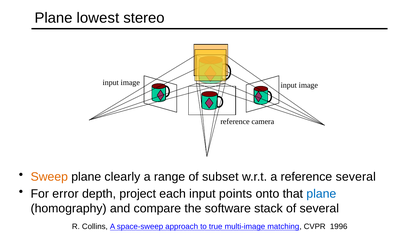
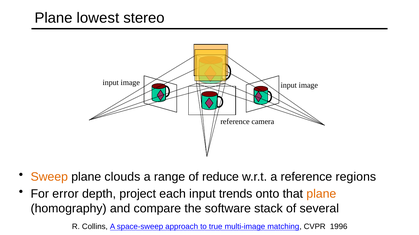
clearly: clearly -> clouds
subset: subset -> reduce
reference several: several -> regions
points: points -> trends
plane at (321, 194) colour: blue -> orange
